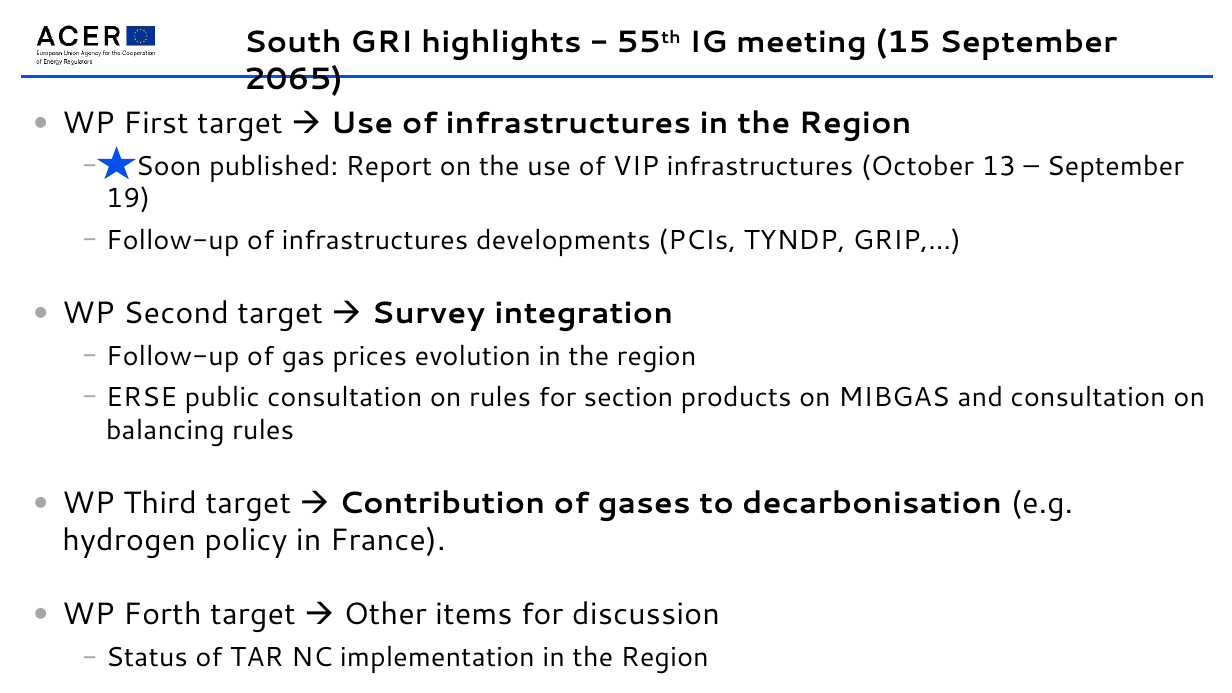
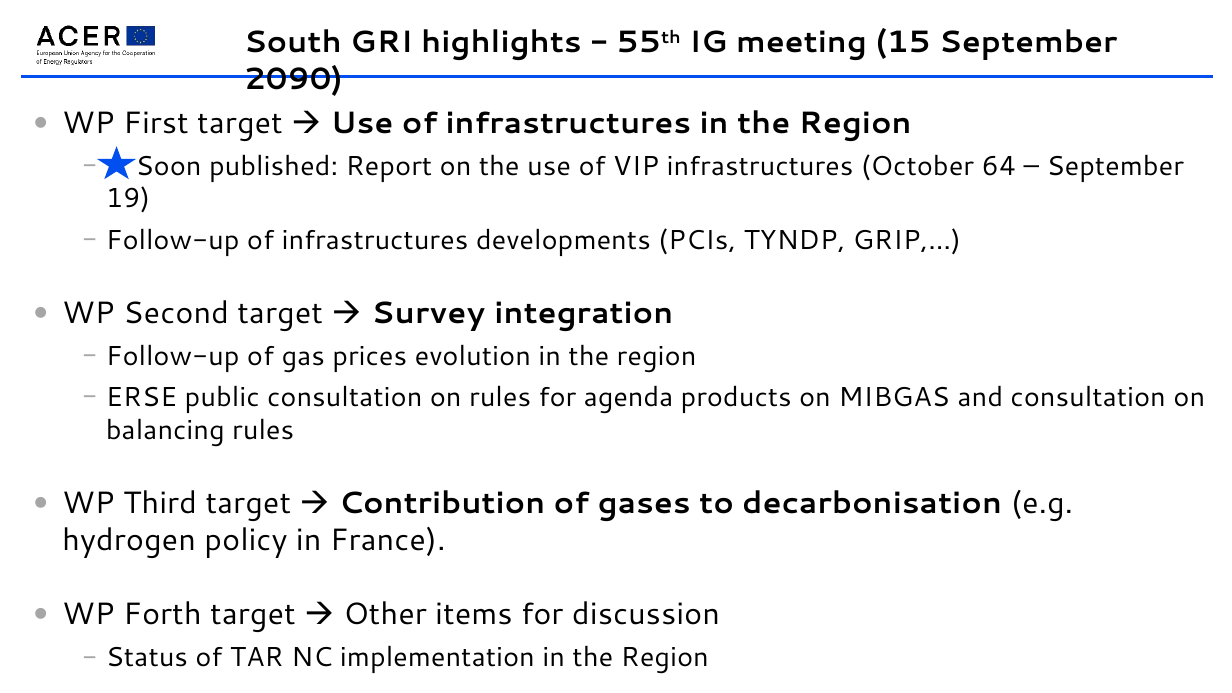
2065: 2065 -> 2090
13: 13 -> 64
section: section -> agenda
